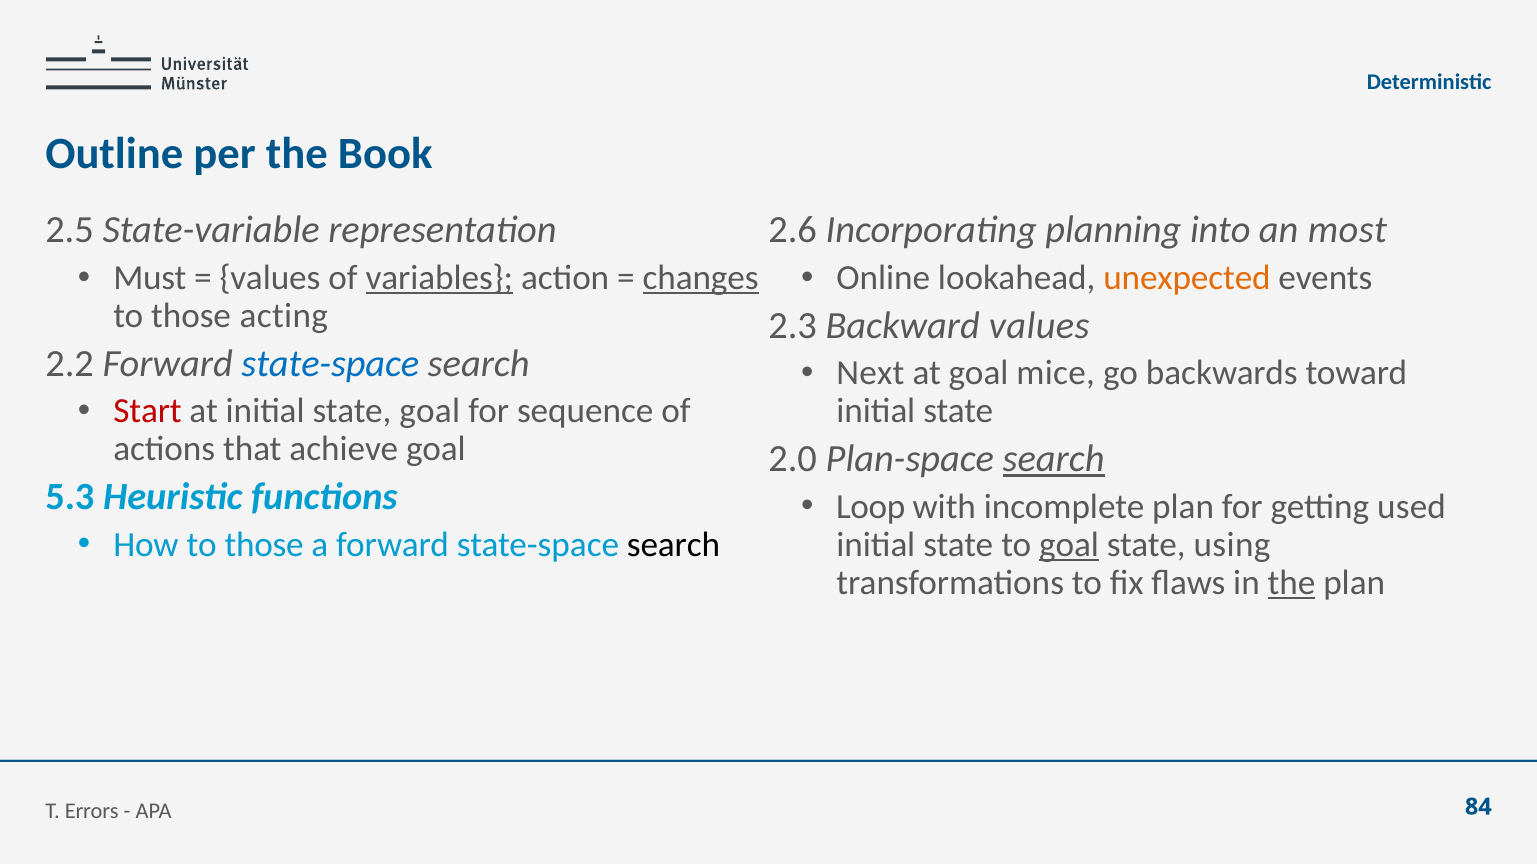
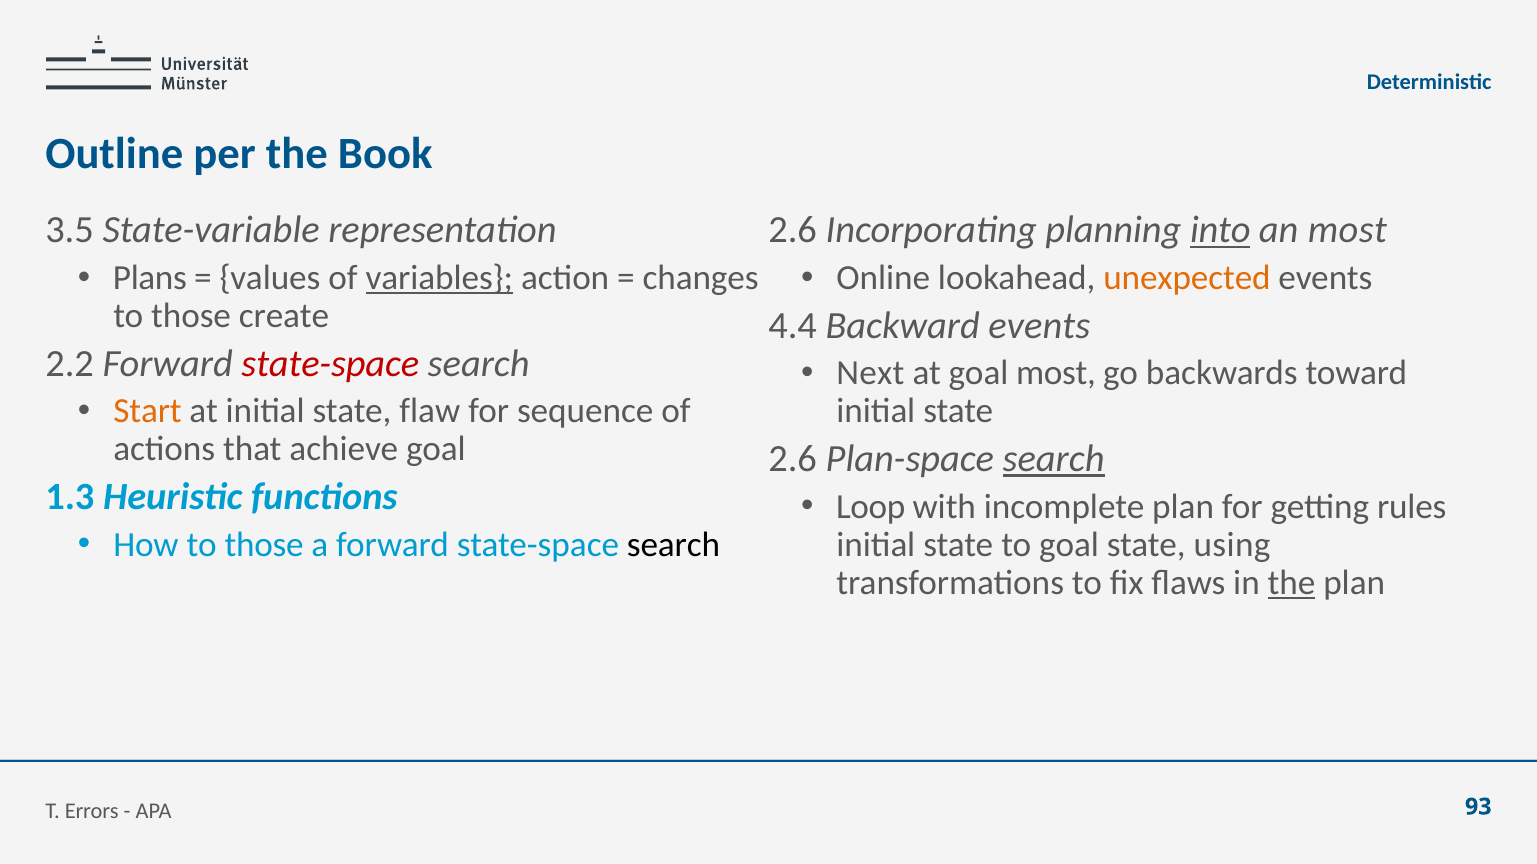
2.5: 2.5 -> 3.5
into underline: none -> present
Must: Must -> Plans
changes underline: present -> none
acting: acting -> create
2.3: 2.3 -> 4.4
Backward values: values -> events
state-space at (330, 364) colour: blue -> red
goal mice: mice -> most
Start colour: red -> orange
state goal: goal -> flaw
2.0 at (793, 459): 2.0 -> 2.6
5.3: 5.3 -> 1.3
used: used -> rules
goal at (1069, 545) underline: present -> none
84: 84 -> 93
